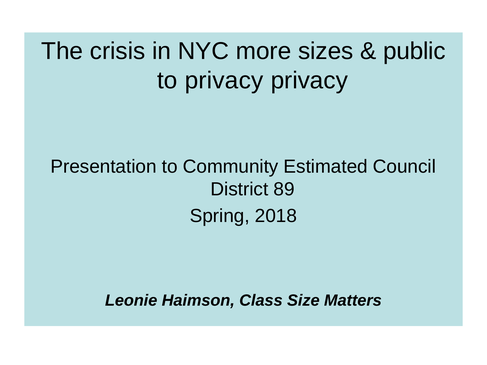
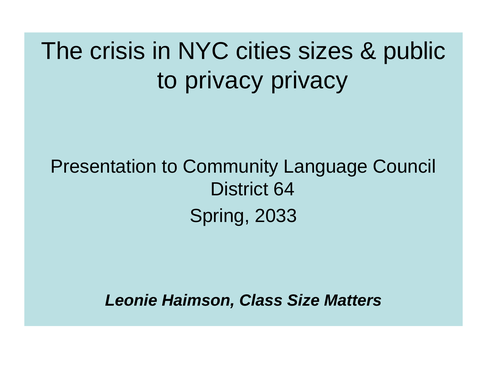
more: more -> cities
Estimated: Estimated -> Language
89: 89 -> 64
2018: 2018 -> 2033
